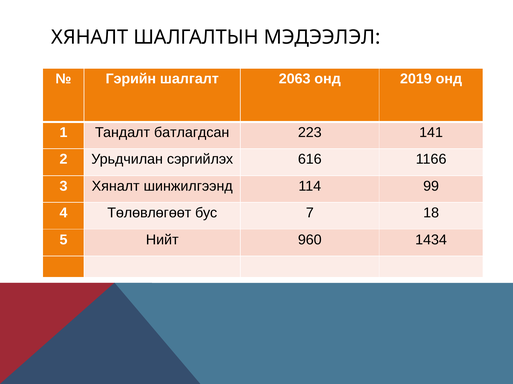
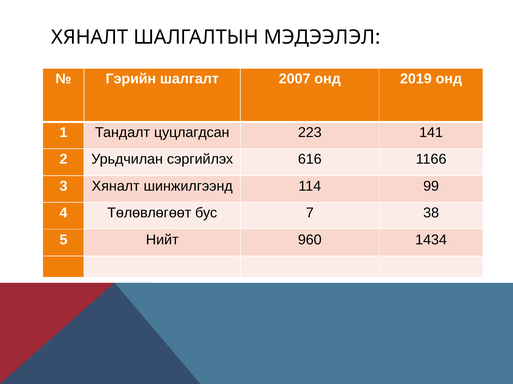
2063: 2063 -> 2007
батлагдсан: батлагдсан -> цуцлагдсан
18: 18 -> 38
